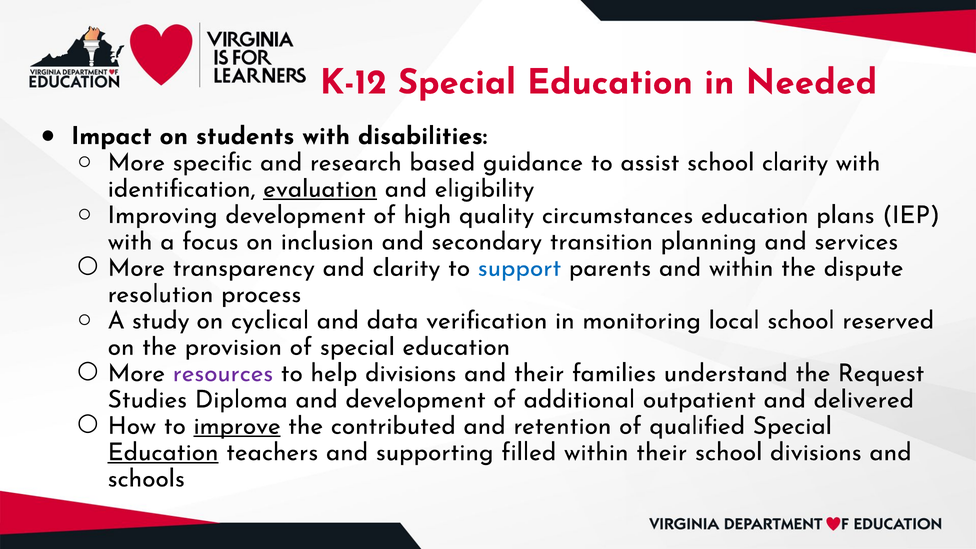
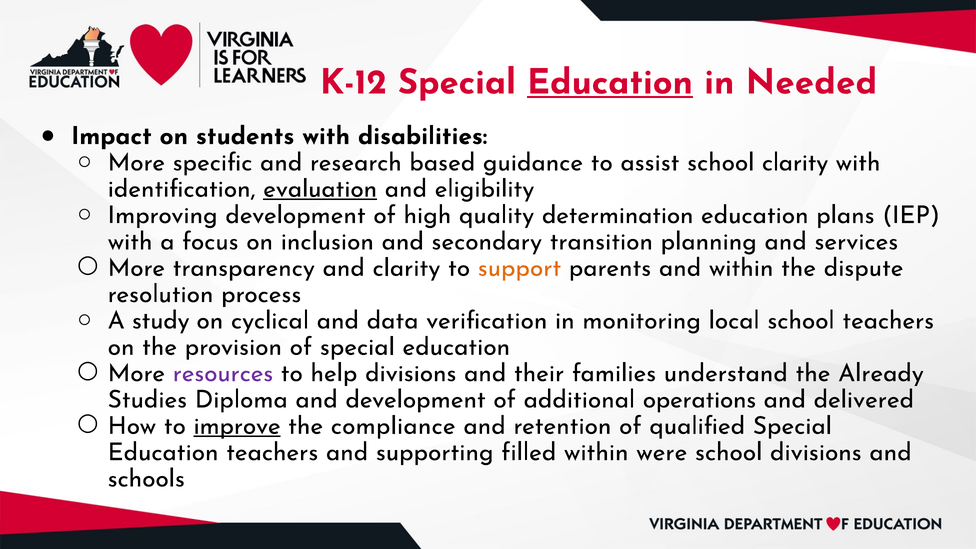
Education at (610, 82) underline: none -> present
circumstances: circumstances -> determination
support colour: blue -> orange
school reserved: reserved -> teachers
Request: Request -> Already
outpatient: outpatient -> operations
contributed: contributed -> compliance
Education at (163, 452) underline: present -> none
within their: their -> were
